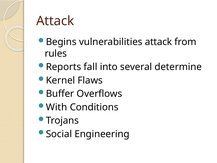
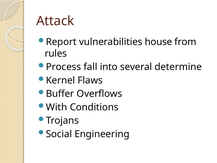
Begins: Begins -> Report
vulnerabilities attack: attack -> house
Reports: Reports -> Process
